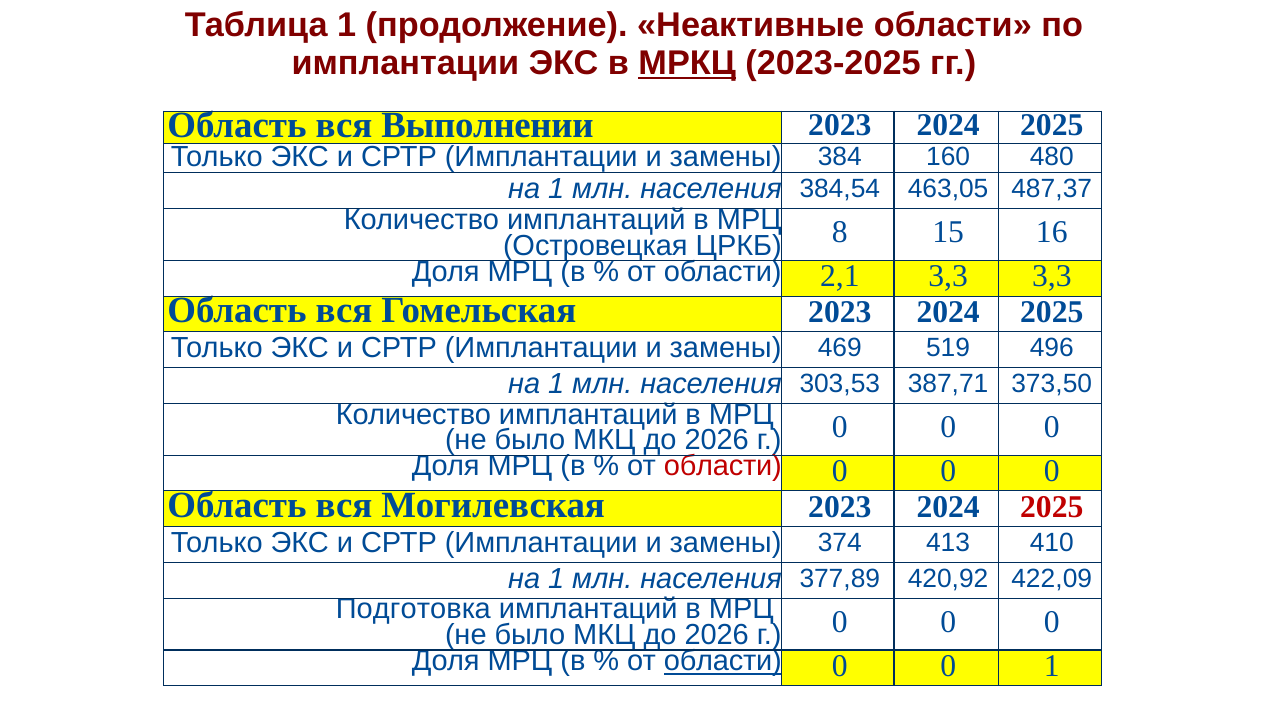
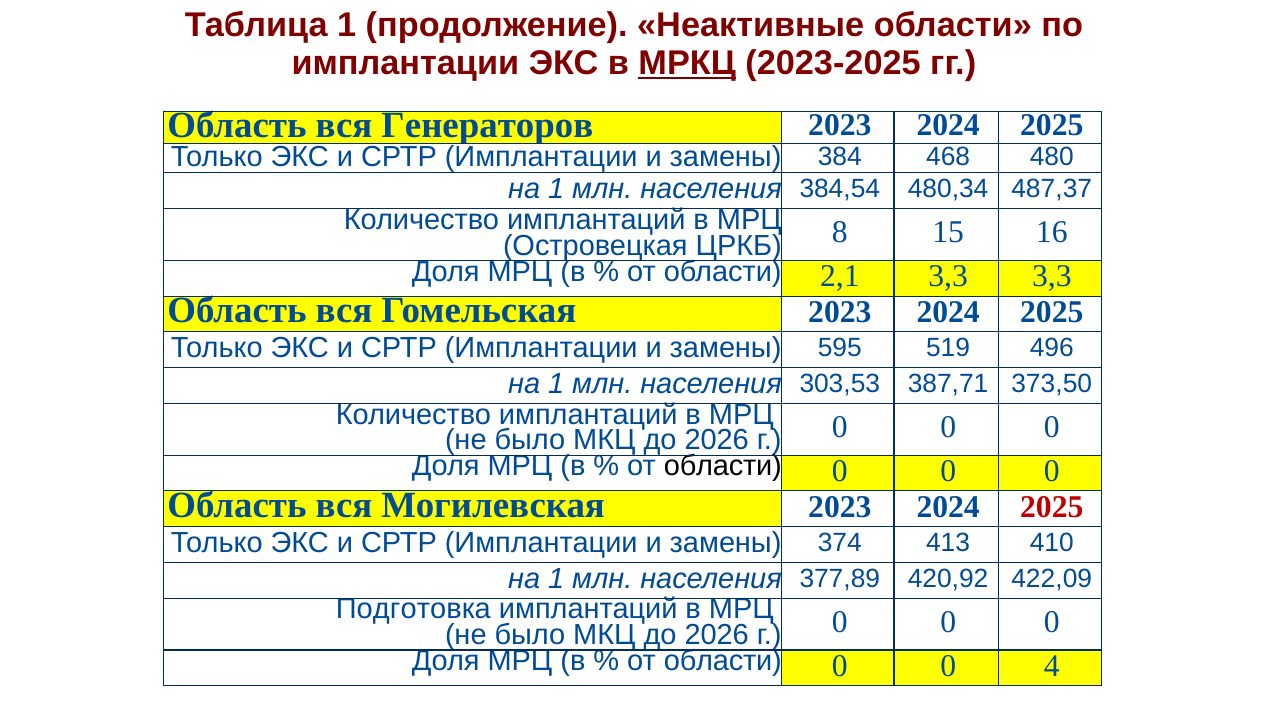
Выполнении: Выполнении -> Генераторов
160: 160 -> 468
463,05: 463,05 -> 480,34
469: 469 -> 595
области at (723, 466) colour: red -> black
области at (723, 661) underline: present -> none
0 1: 1 -> 4
